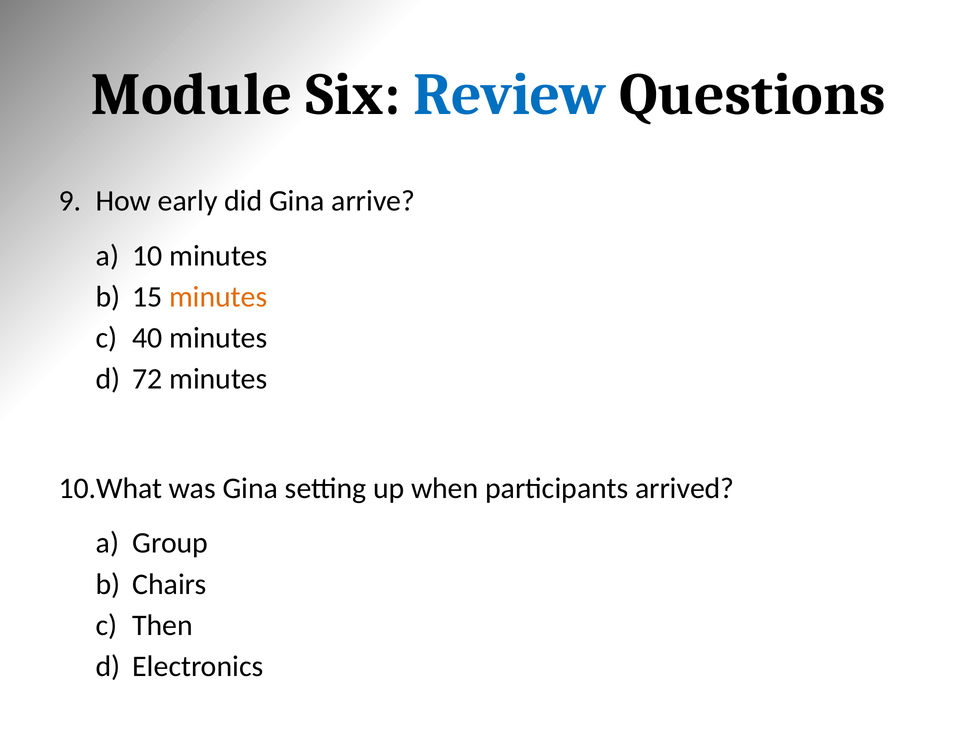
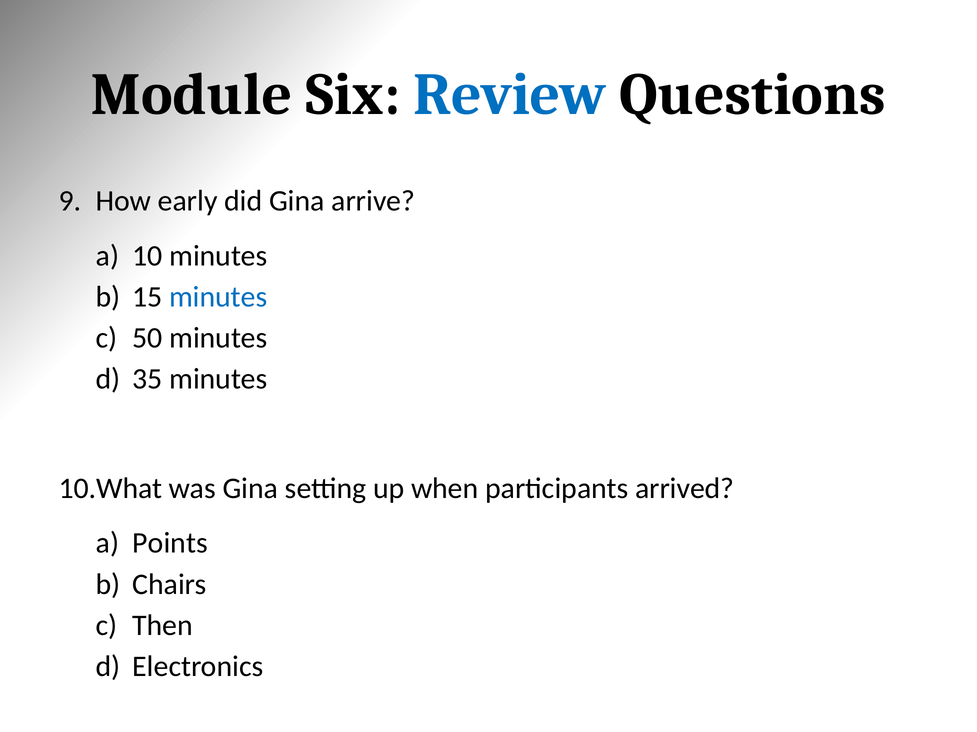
minutes at (218, 297) colour: orange -> blue
40: 40 -> 50
72: 72 -> 35
Group: Group -> Points
